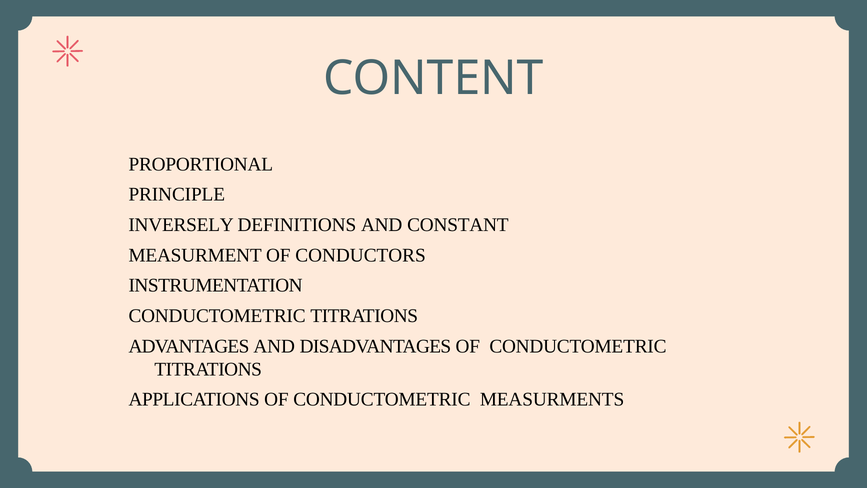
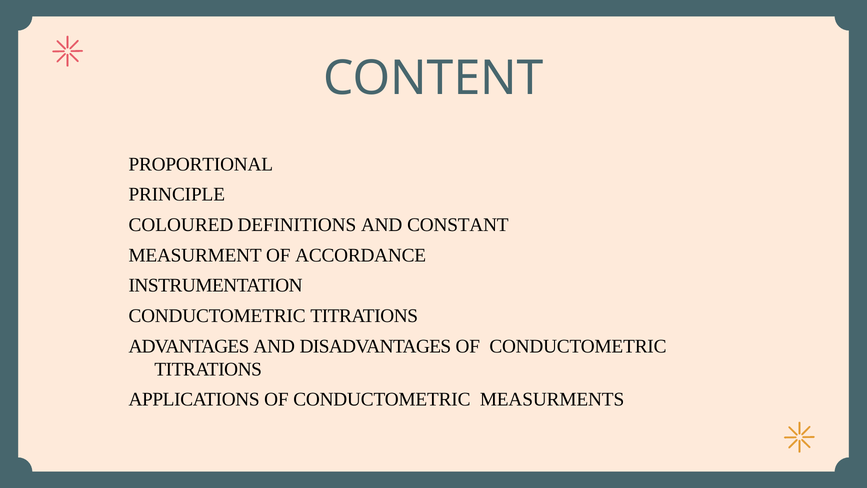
INVERSELY: INVERSELY -> COLOURED
CONDUCTORS: CONDUCTORS -> ACCORDANCE
